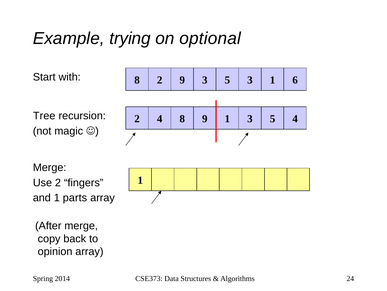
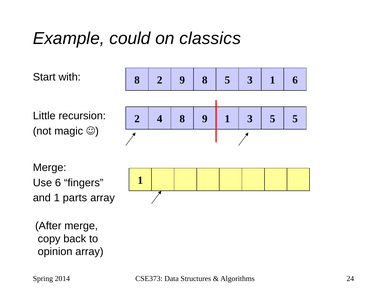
trying: trying -> could
optional: optional -> classics
9 3: 3 -> 8
Tree: Tree -> Little
5 4: 4 -> 5
Use 2: 2 -> 6
